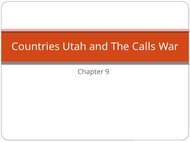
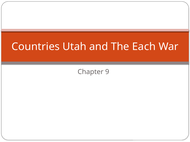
Calls: Calls -> Each
